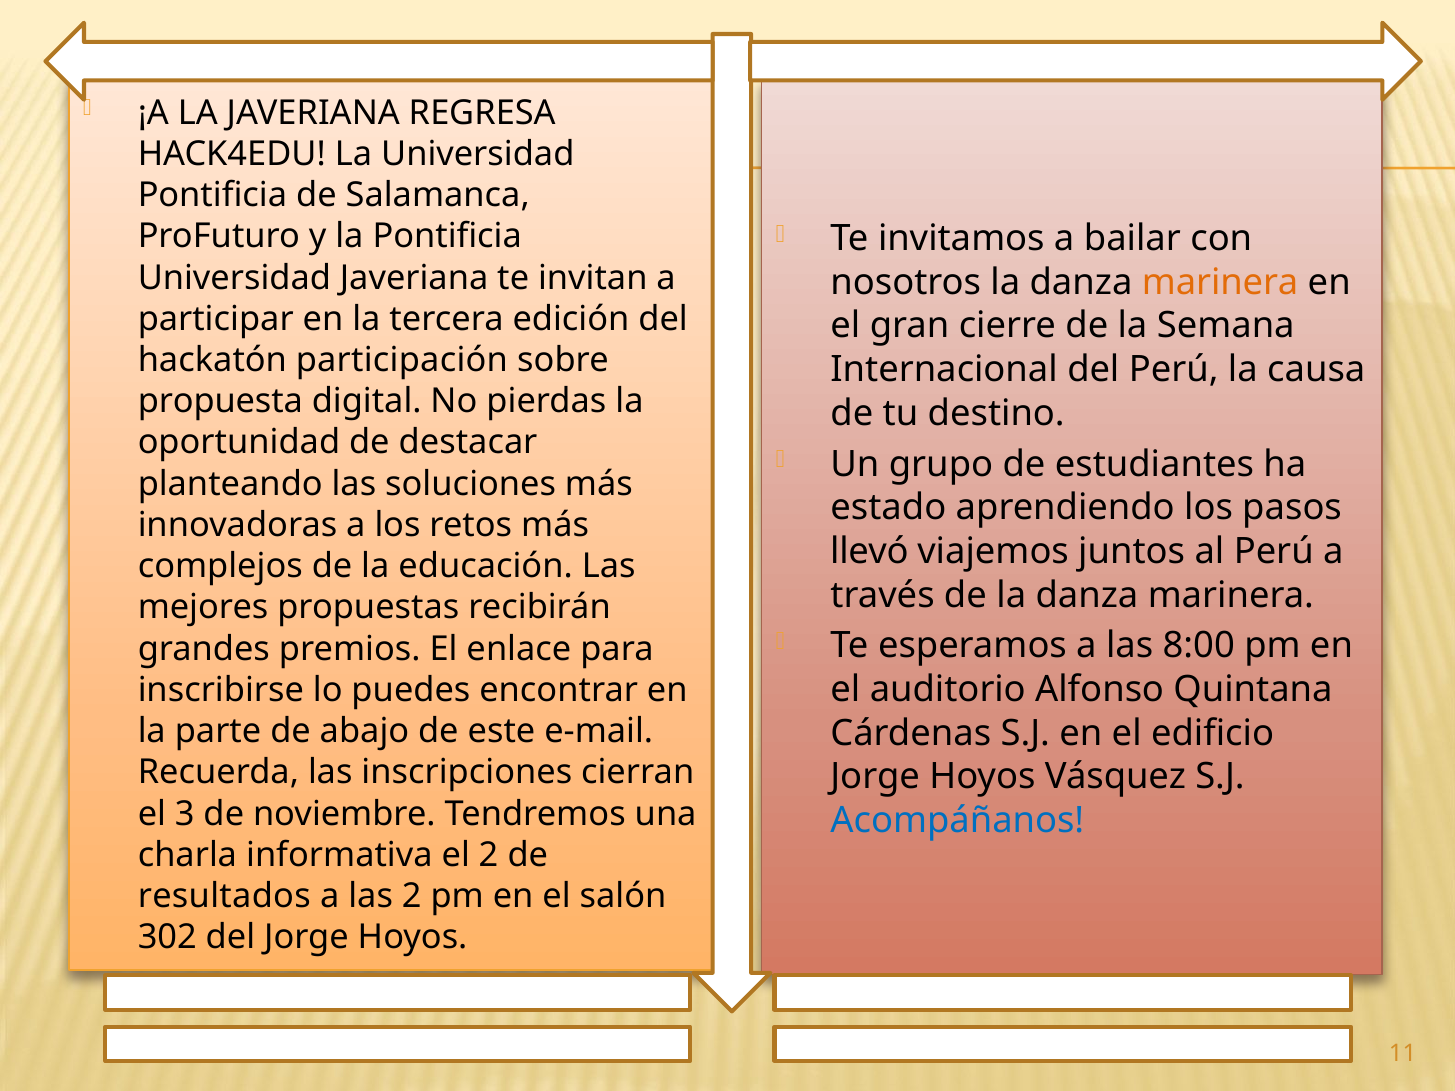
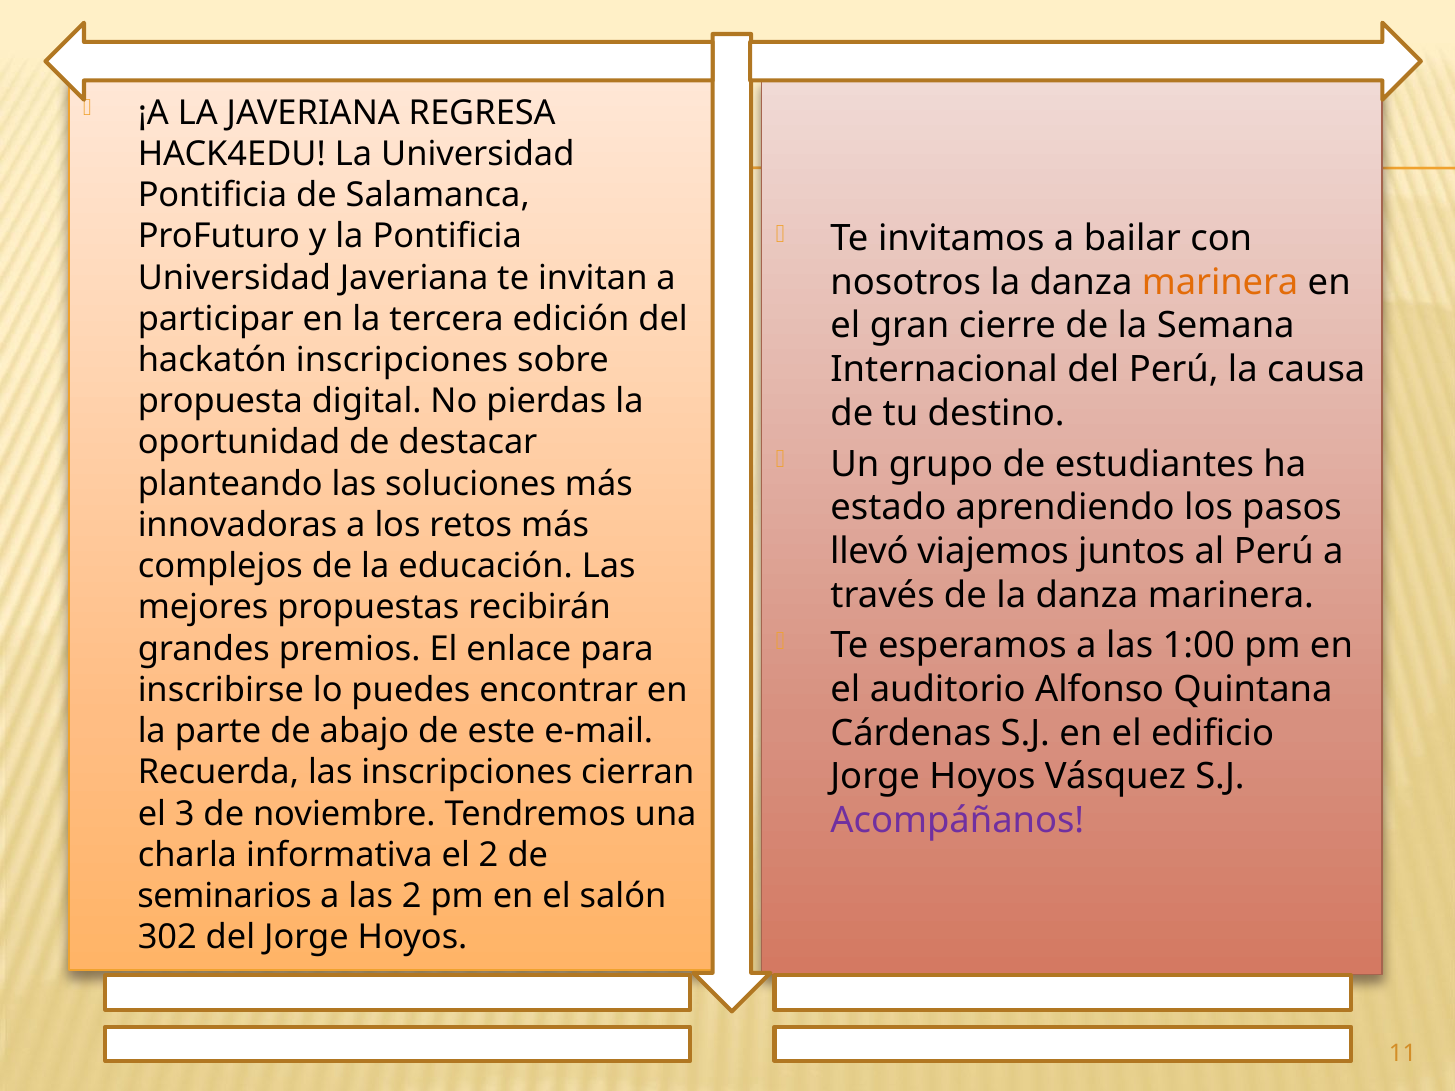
hackatón participación: participación -> inscripciones
8:00: 8:00 -> 1:00
Acompáñanos colour: blue -> purple
resultados: resultados -> seminarios
